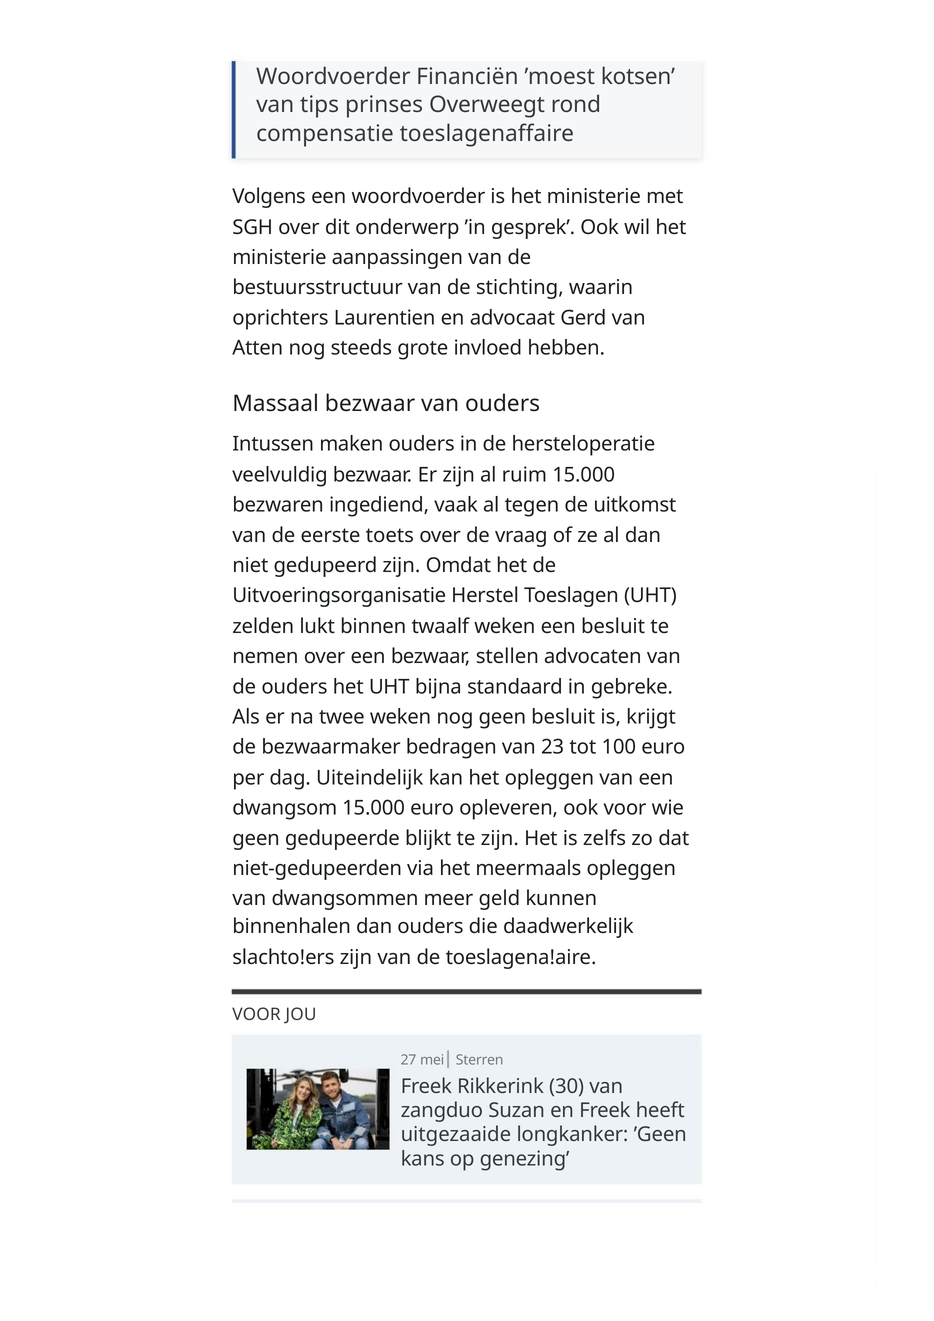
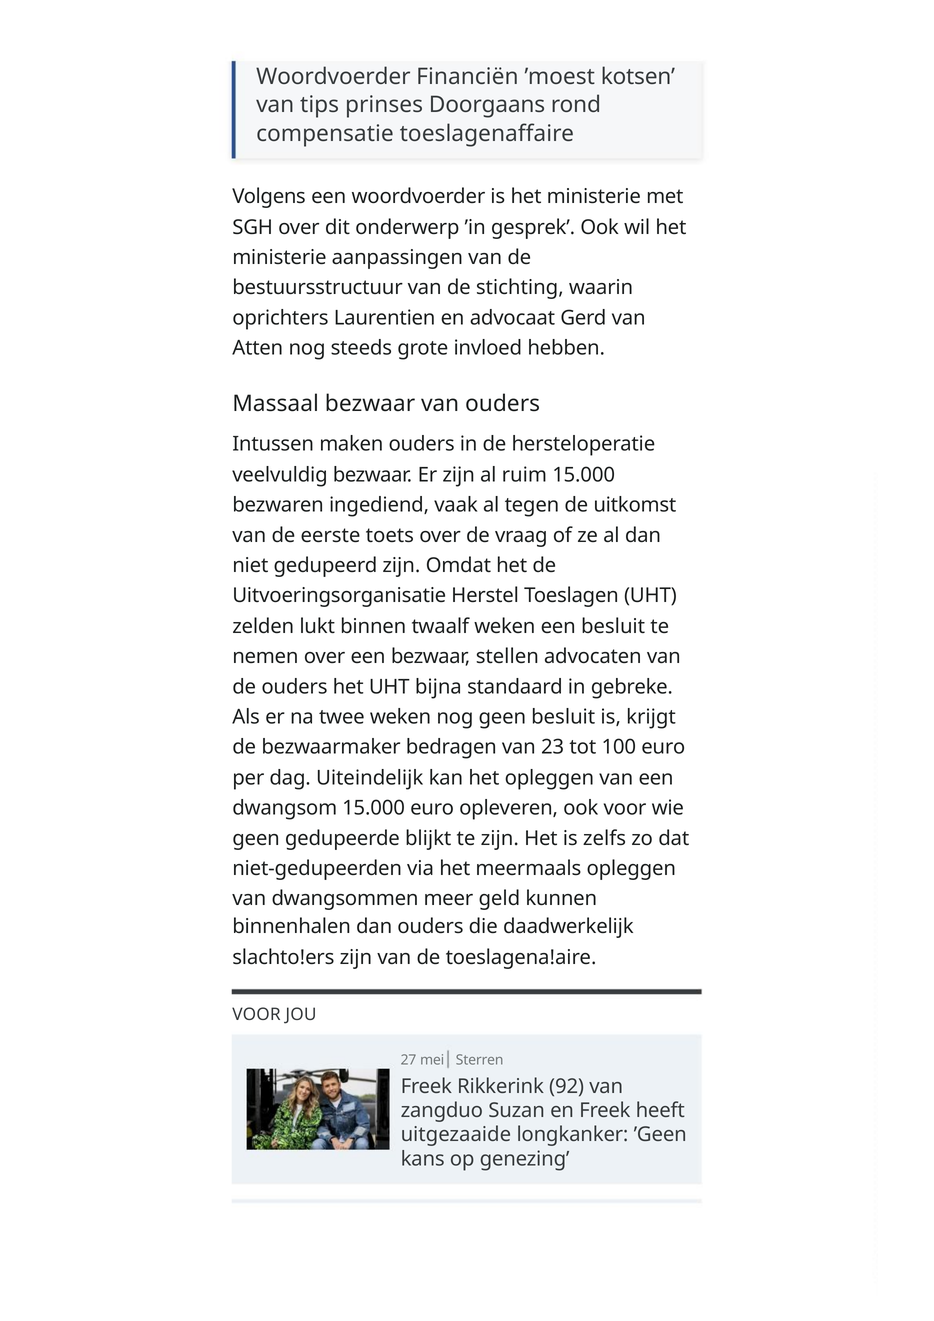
Overweegt: Overweegt -> Doorgaans
30: 30 -> 92
